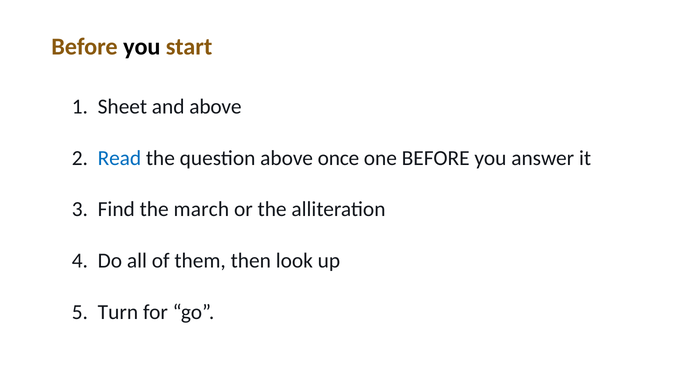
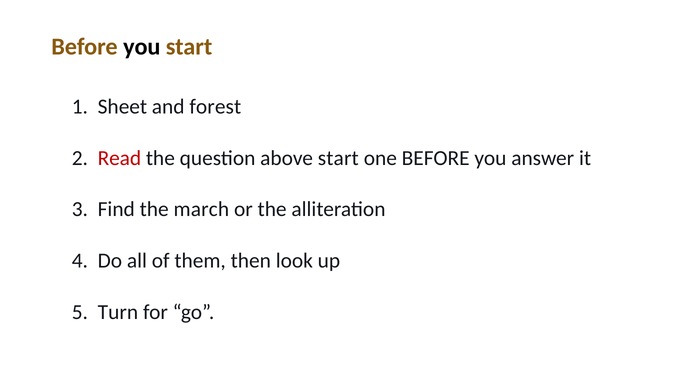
and above: above -> forest
Read colour: blue -> red
above once: once -> start
